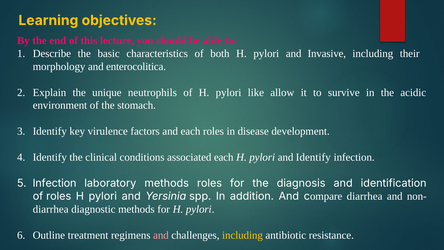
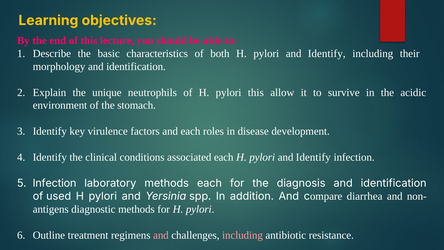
Invasive at (327, 53): Invasive -> Identify
morphology and enterocolitica: enterocolitica -> identification
pylori like: like -> this
methods roles: roles -> each
of roles: roles -> used
diarrhea at (51, 209): diarrhea -> antigens
including at (242, 235) colour: yellow -> pink
